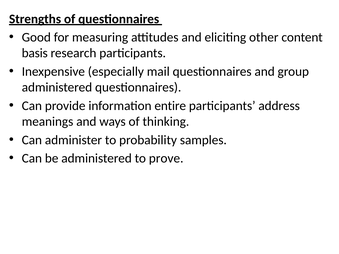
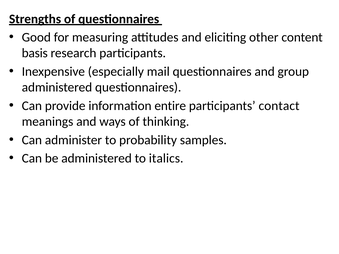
address: address -> contact
prove: prove -> italics
